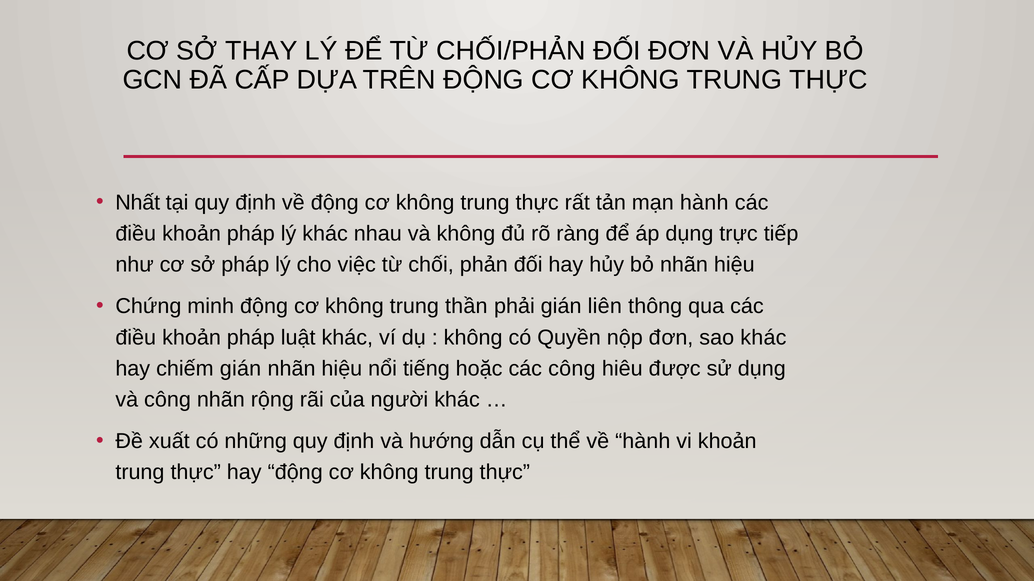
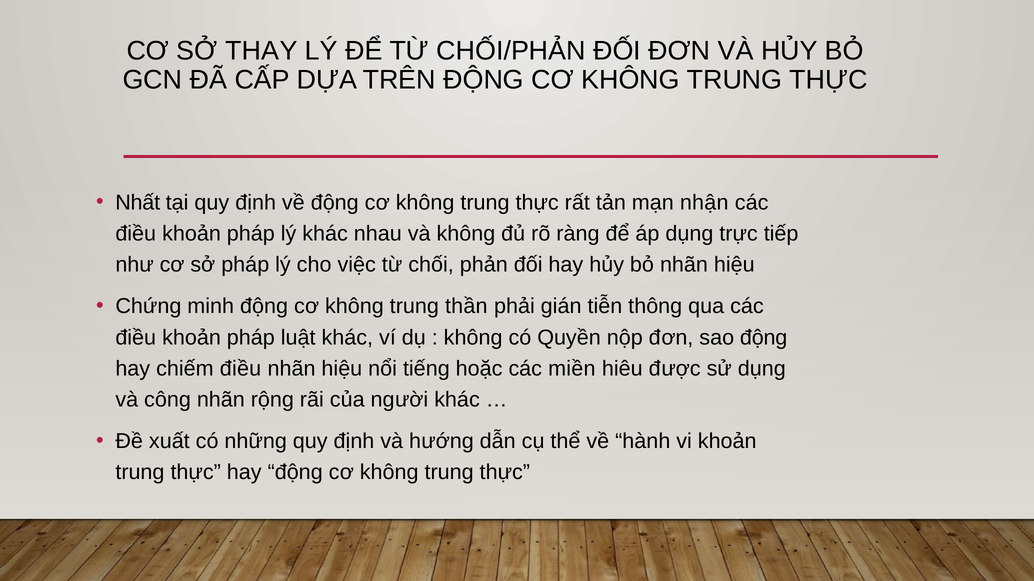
mạn hành: hành -> nhận
liên: liên -> tiễn
sao khác: khác -> động
chiếm gián: gián -> điều
các công: công -> miền
